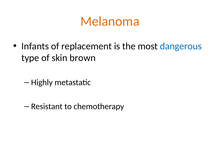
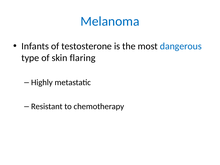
Melanoma colour: orange -> blue
replacement: replacement -> testosterone
brown: brown -> flaring
